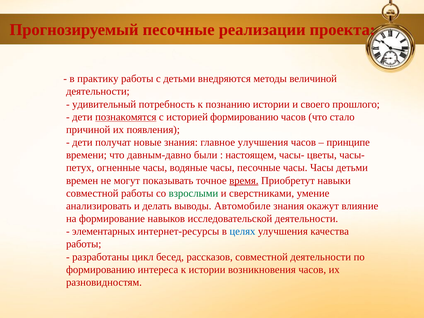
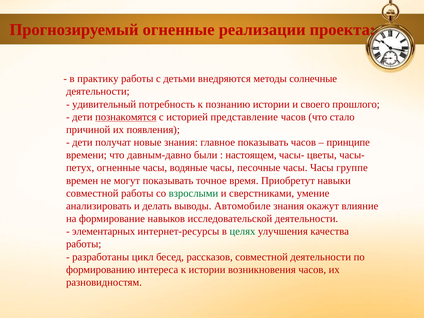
Прогнозируемый песочные: песочные -> огненные
величиной: величиной -> солнечные
историей формированию: формированию -> представление
главное улучшения: улучшения -> показывать
Часы детьми: детьми -> группе
время underline: present -> none
целях colour: blue -> green
